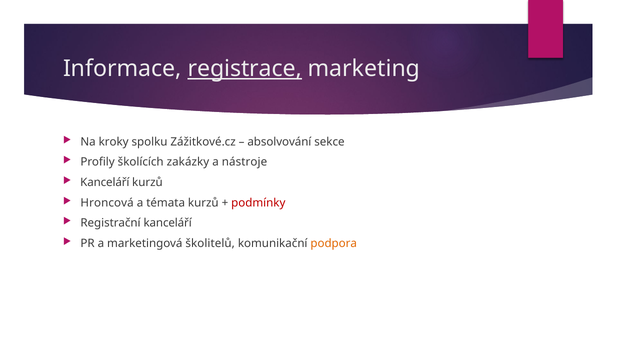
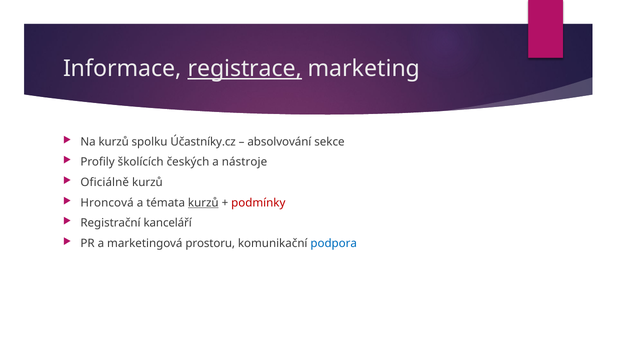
Na kroky: kroky -> kurzů
Zážitkové.cz: Zážitkové.cz -> Účastníky.cz
zakázky: zakázky -> českých
Kanceláří at (105, 182): Kanceláří -> Oficiálně
kurzů at (203, 203) underline: none -> present
školitelů: školitelů -> prostoru
podpora colour: orange -> blue
